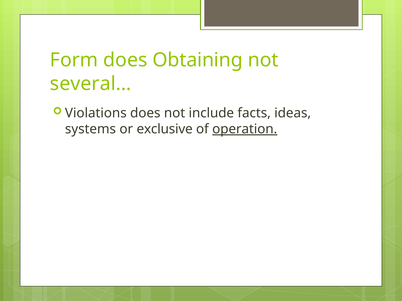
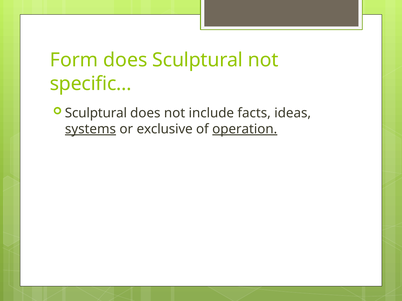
does Obtaining: Obtaining -> Sculptural
several…: several… -> specific…
Violations at (96, 113): Violations -> Sculptural
systems underline: none -> present
